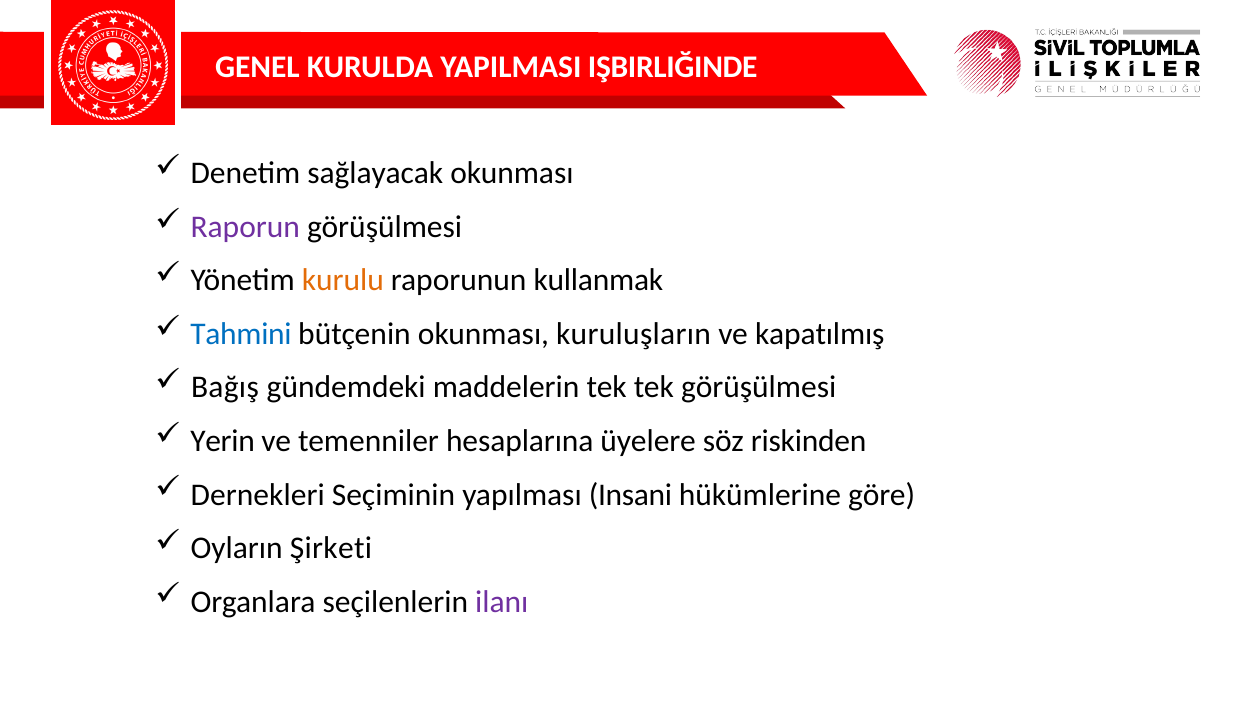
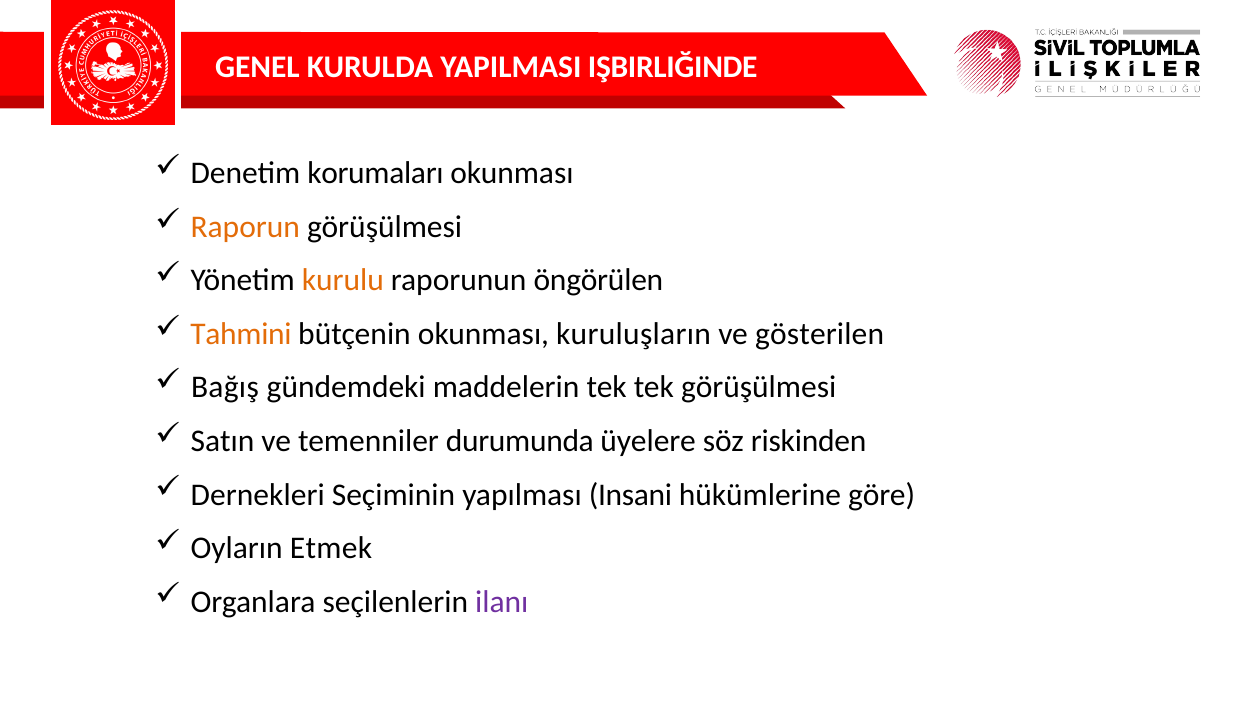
sağlayacak: sağlayacak -> korumaları
Raporun colour: purple -> orange
kullanmak: kullanmak -> öngörülen
Tahmini colour: blue -> orange
kapatılmış: kapatılmış -> gösterilen
Yerin: Yerin -> Satın
hesaplarına: hesaplarına -> durumunda
Şirketi: Şirketi -> Etmek
